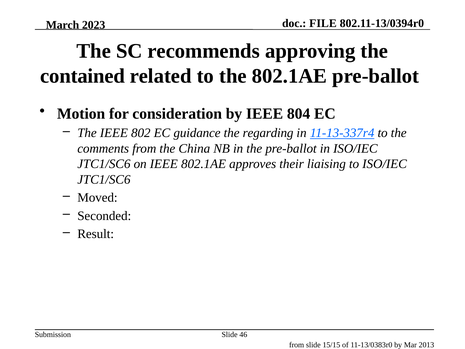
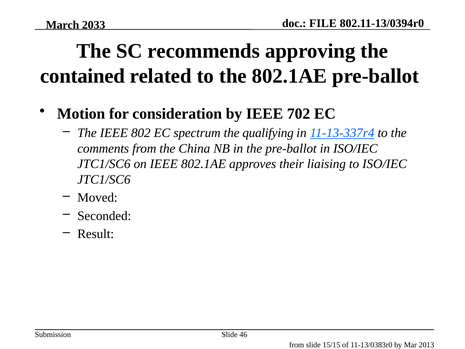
2023: 2023 -> 2033
804: 804 -> 702
guidance: guidance -> spectrum
regarding: regarding -> qualifying
